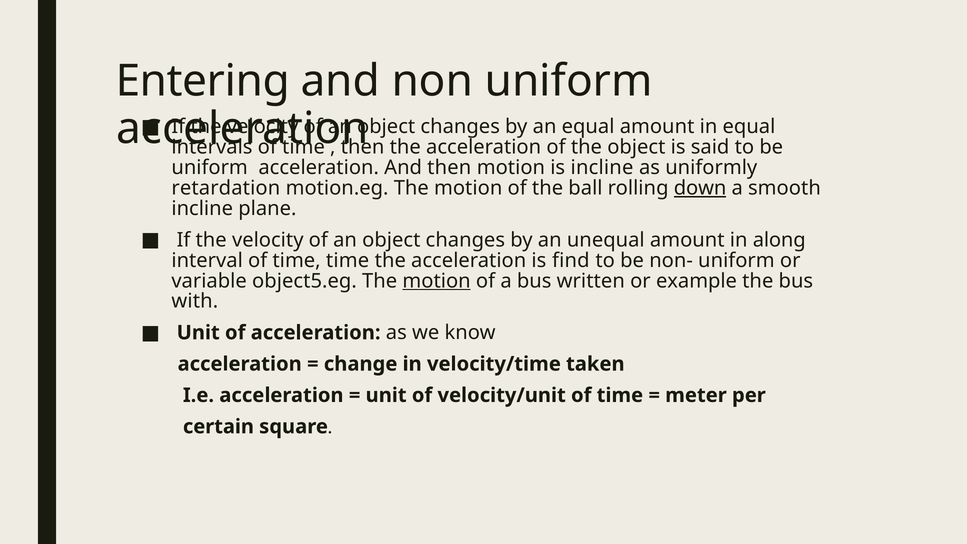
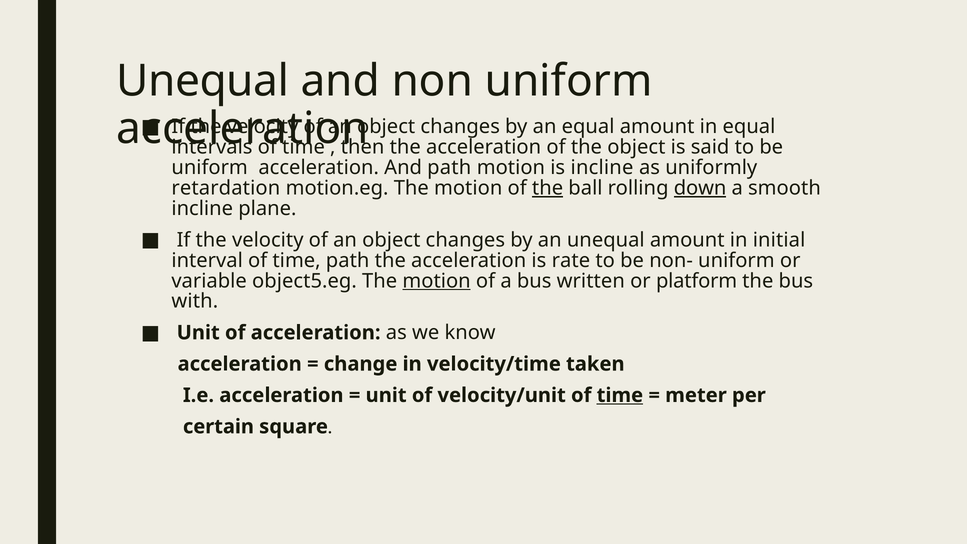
Entering at (203, 81): Entering -> Unequal
And then: then -> path
the at (548, 188) underline: none -> present
along: along -> initial
time time: time -> path
find: find -> rate
example: example -> platform
time at (620, 395) underline: none -> present
